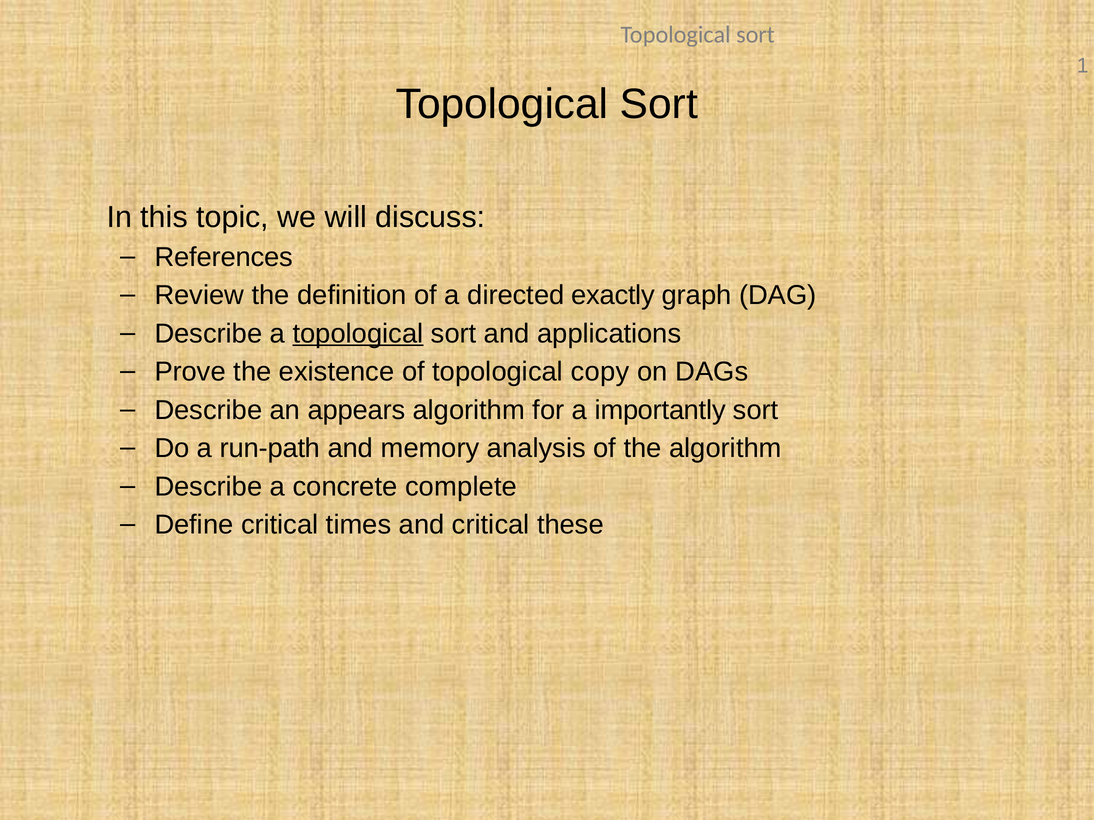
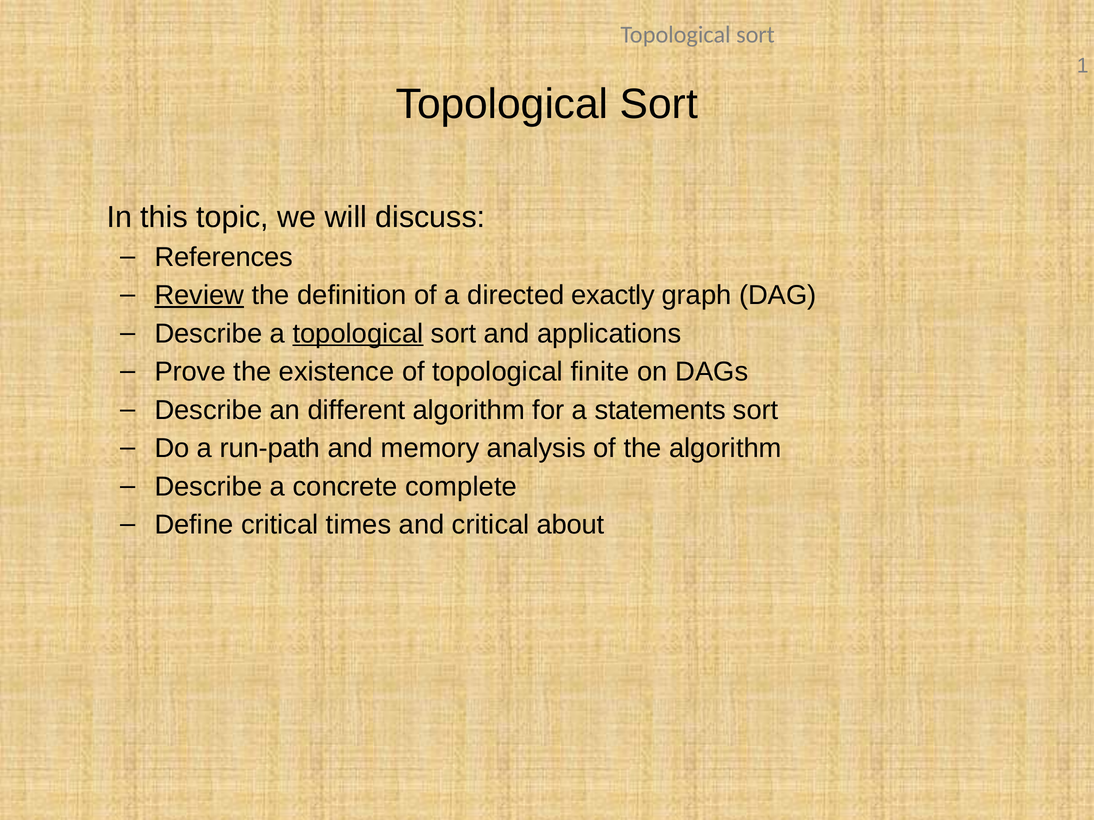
Review underline: none -> present
copy: copy -> finite
appears: appears -> different
importantly: importantly -> statements
these: these -> about
